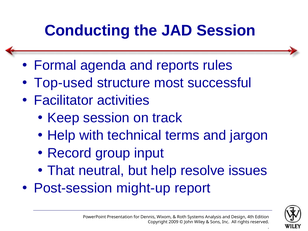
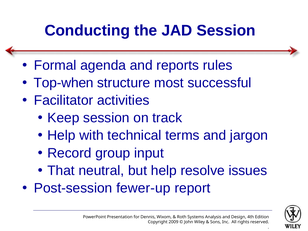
Top-used: Top-used -> Top-when
might-up: might-up -> fewer-up
